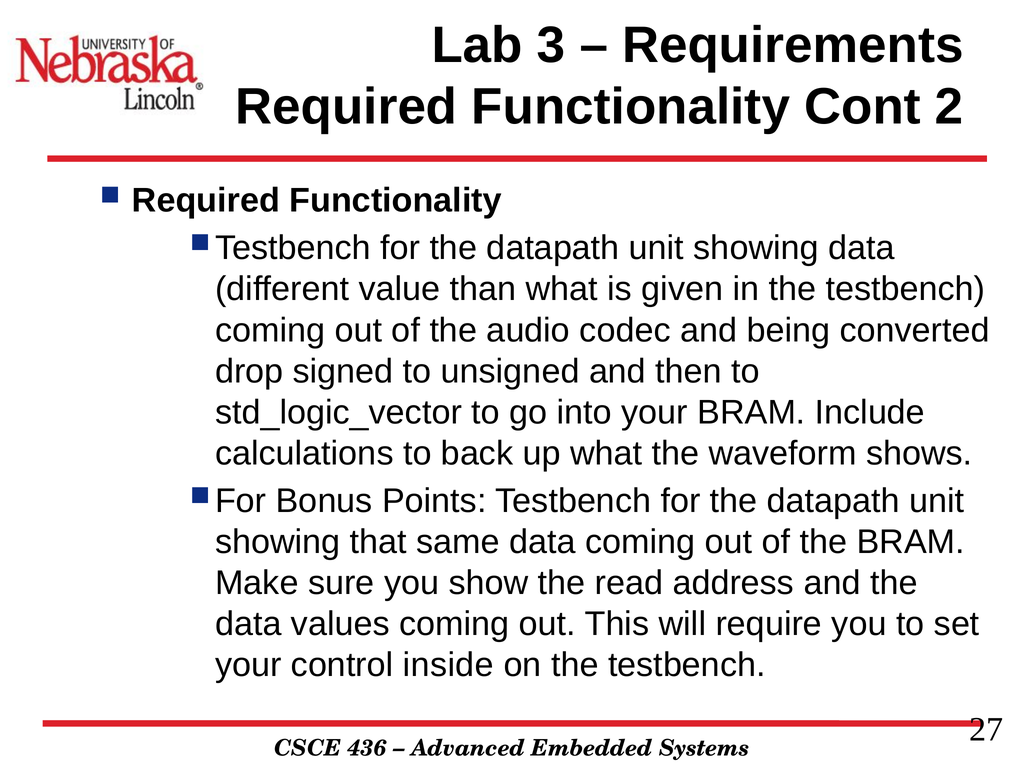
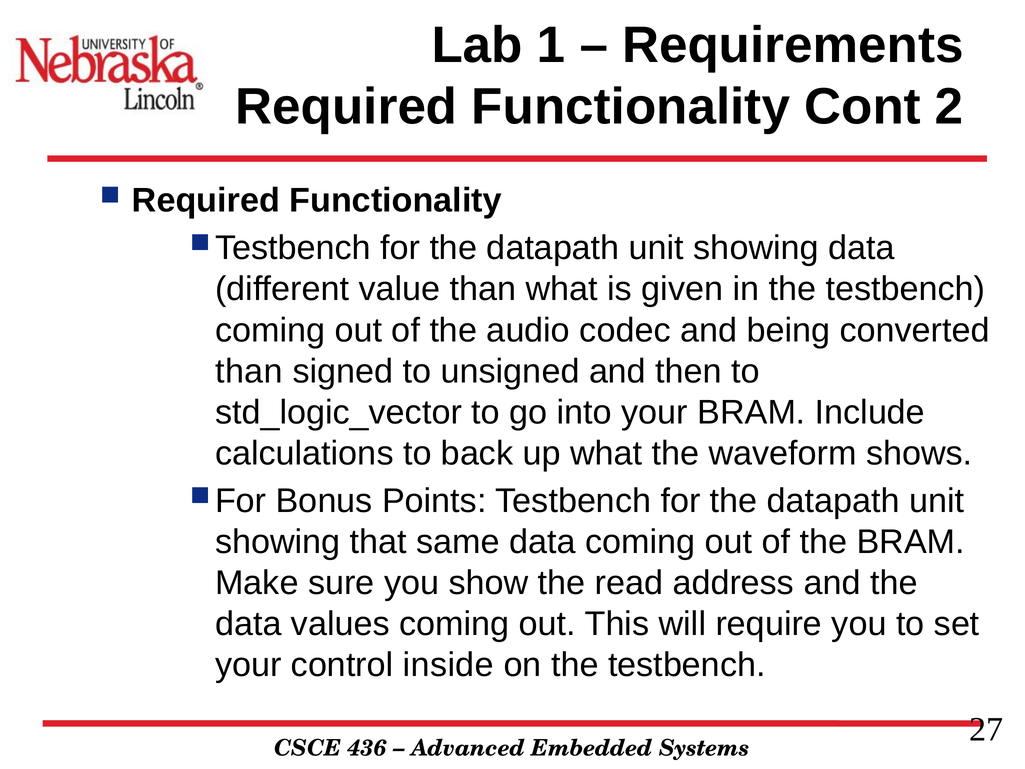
3: 3 -> 1
drop at (249, 371): drop -> than
